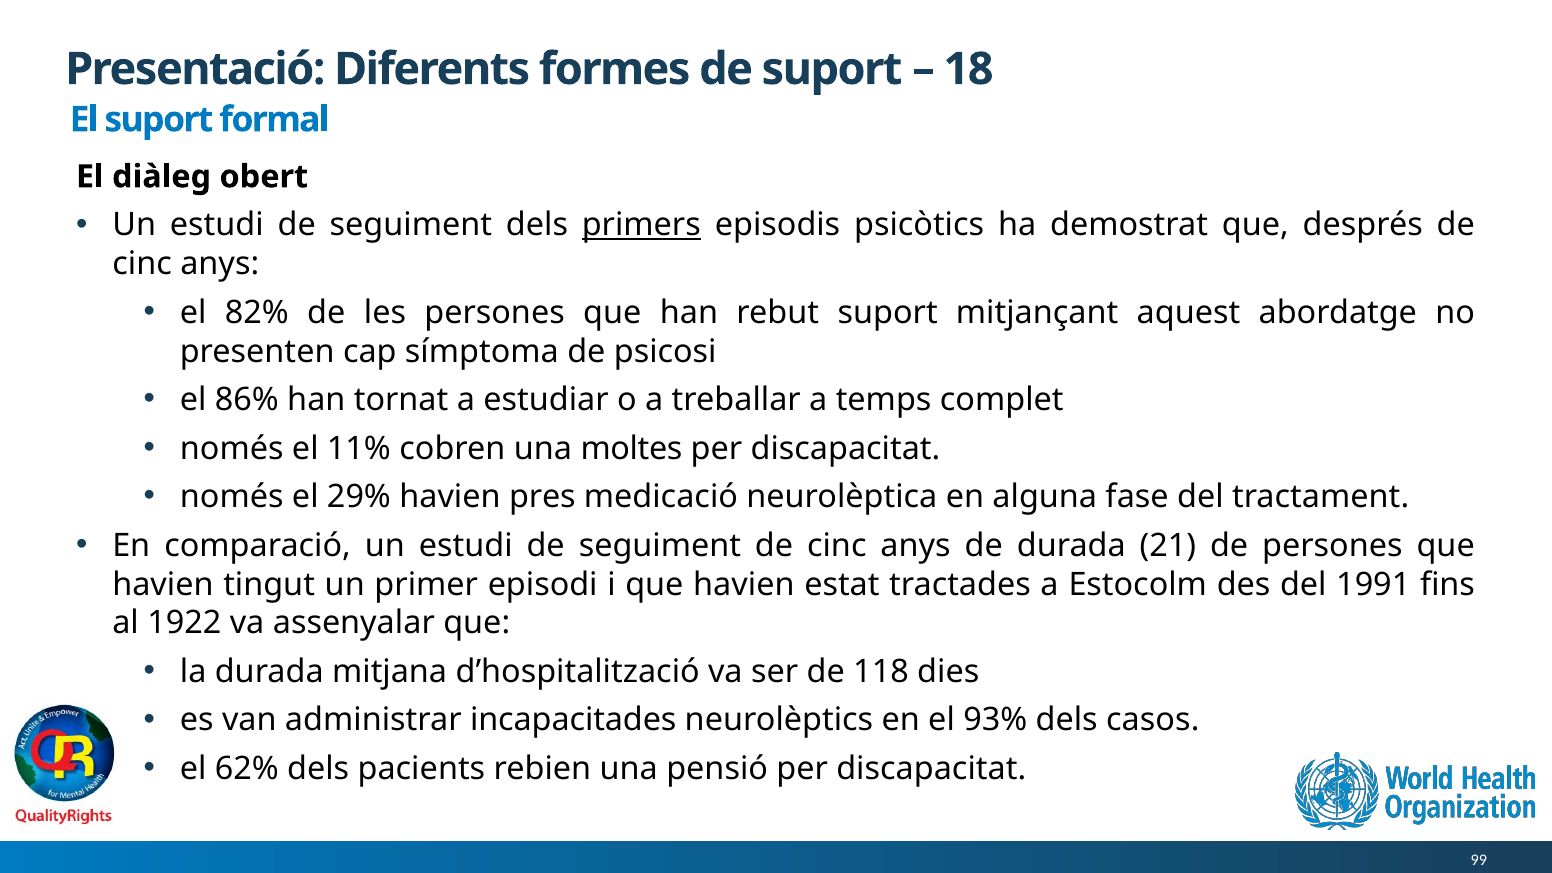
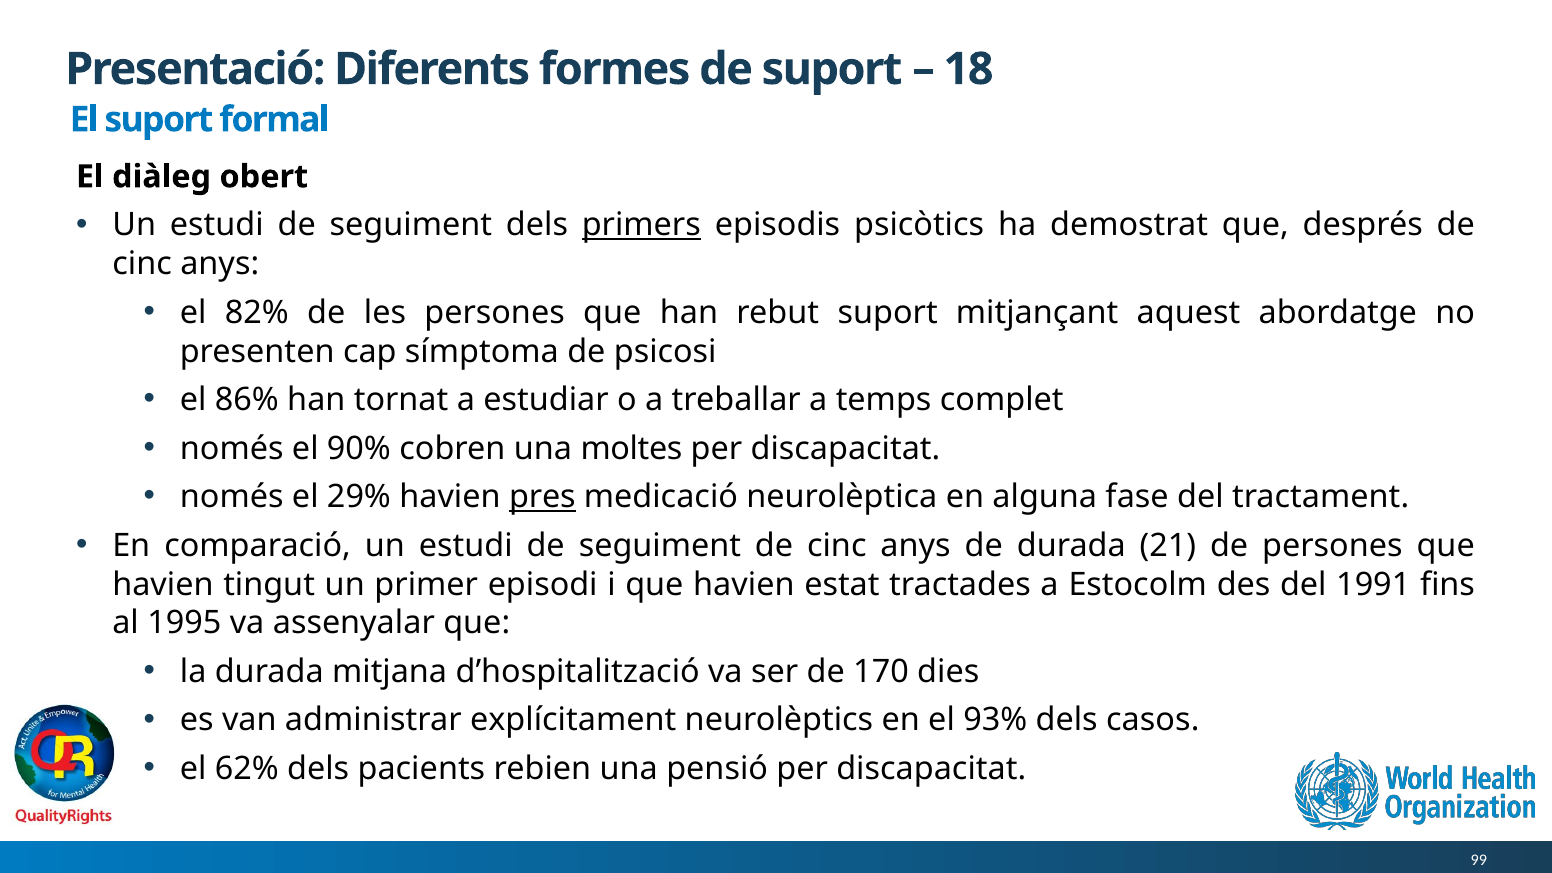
11%: 11% -> 90%
pres underline: none -> present
1922: 1922 -> 1995
118: 118 -> 170
incapacitades: incapacitades -> explícitament
